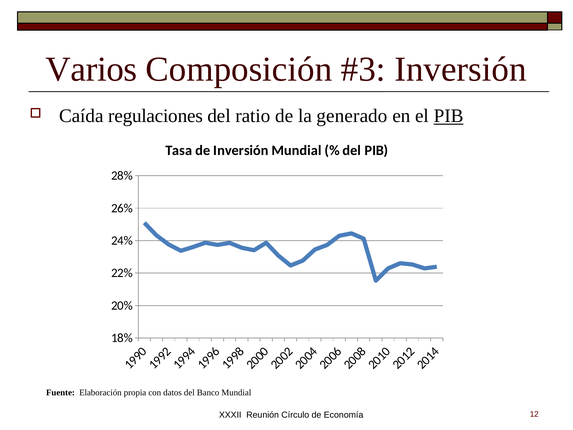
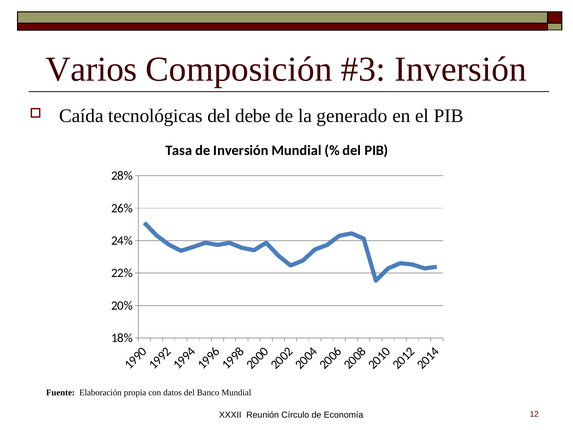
regulaciones: regulaciones -> tecnológicas
ratio: ratio -> debe
PIB at (449, 116) underline: present -> none
